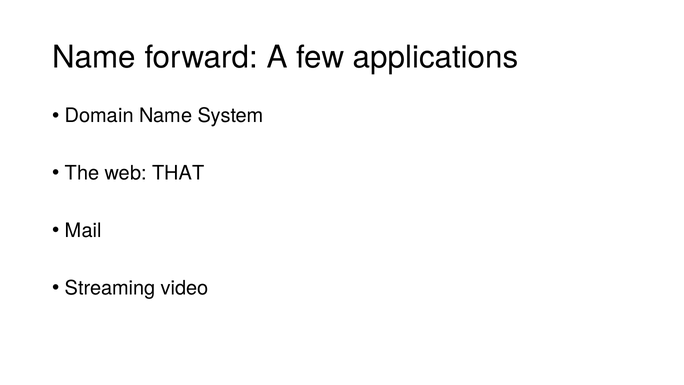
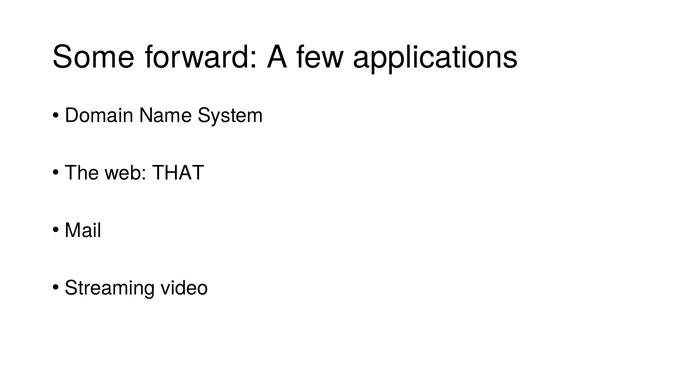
Name at (94, 57): Name -> Some
